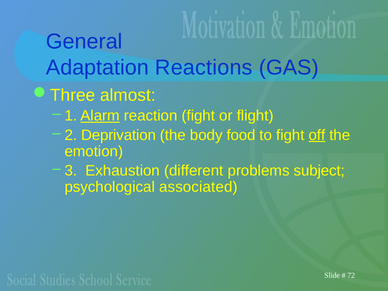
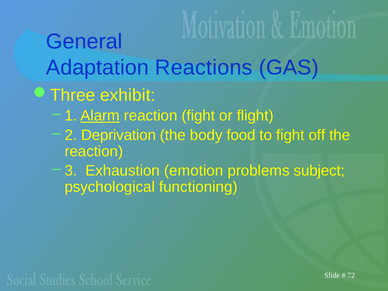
almost: almost -> exhibit
off underline: present -> none
emotion at (94, 151): emotion -> reaction
different: different -> emotion
associated: associated -> functioning
